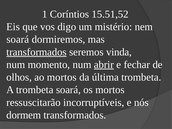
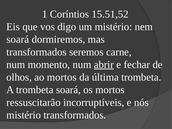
transformados at (36, 52) underline: present -> none
vinda: vinda -> carne
dormem at (24, 115): dormem -> mistério
